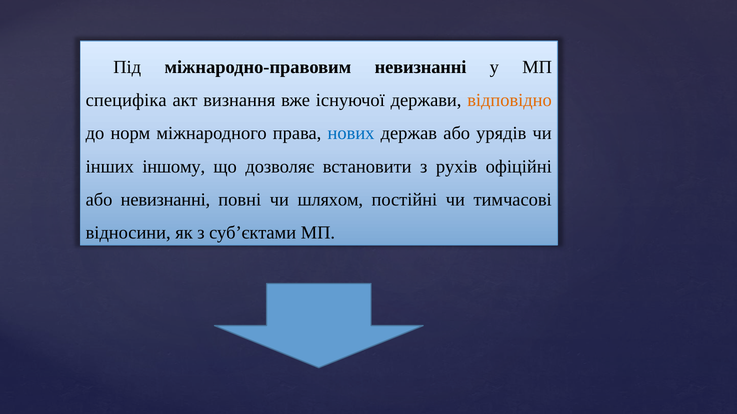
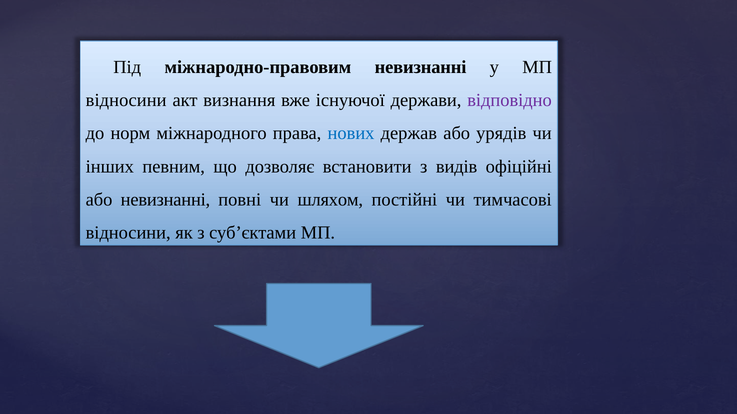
специфіка at (126, 100): специфіка -> відносини
відповідно colour: orange -> purple
іншому: іншому -> певним
рухів: рухів -> видів
